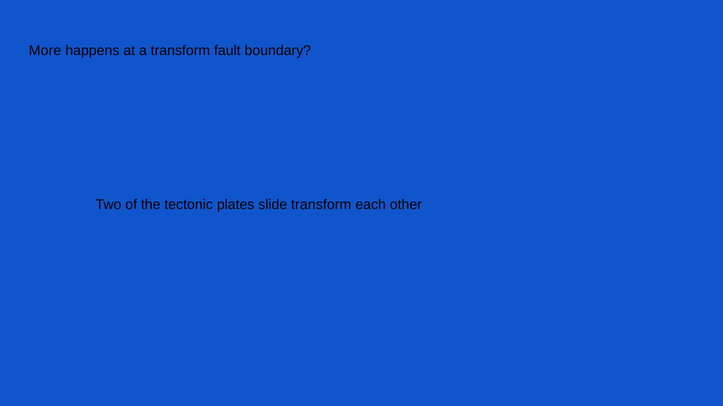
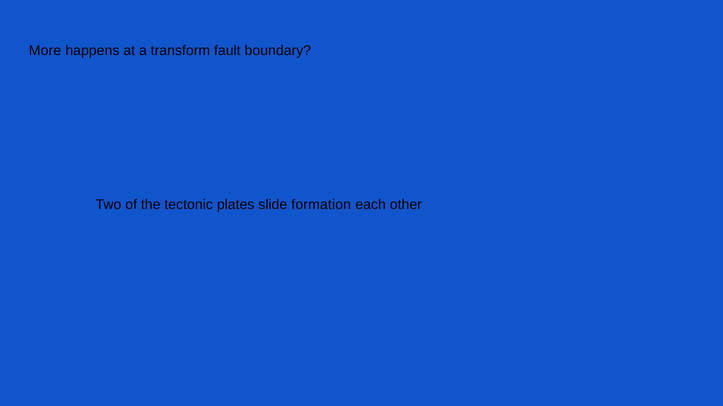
slide transform: transform -> formation
